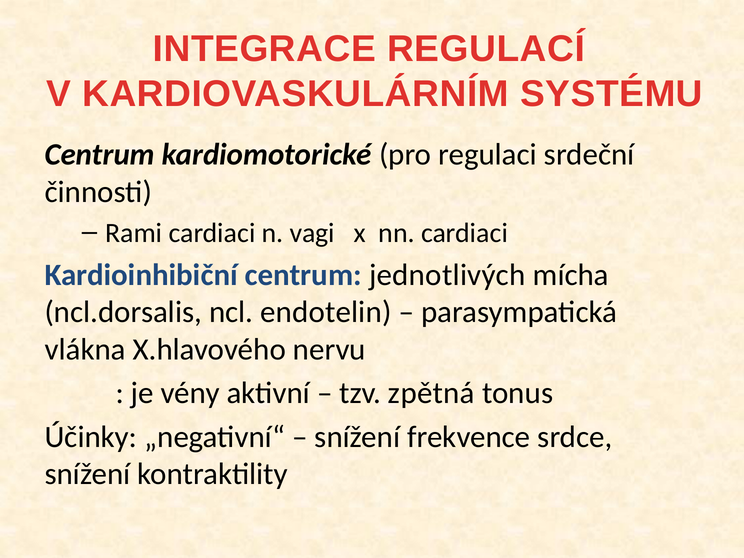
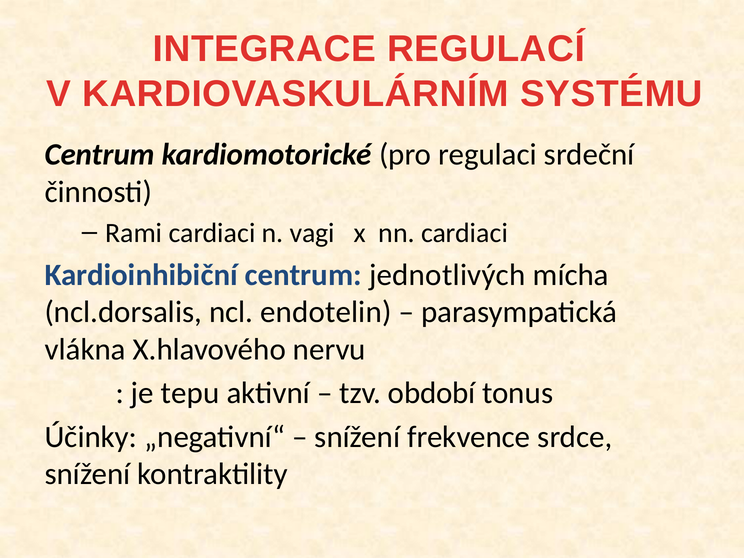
vény: vény -> tepu
zpětná: zpětná -> období
